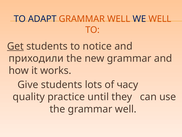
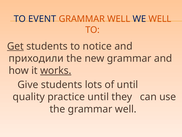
ADAPT: ADAPT -> EVENT
works underline: none -> present
of часу: часу -> until
